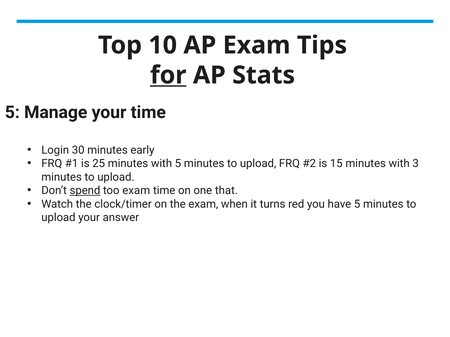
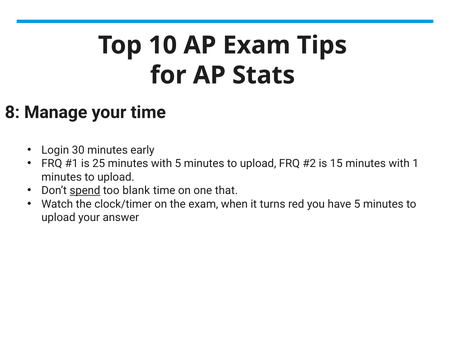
for underline: present -> none
5 at (12, 112): 5 -> 8
3: 3 -> 1
too exam: exam -> blank
